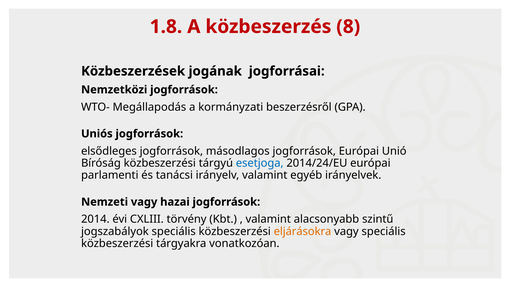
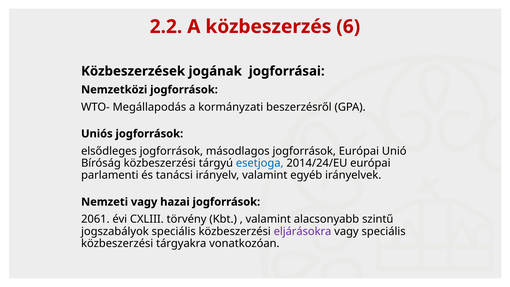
1.8: 1.8 -> 2.2
8: 8 -> 6
2014: 2014 -> 2061
eljárásokra colour: orange -> purple
